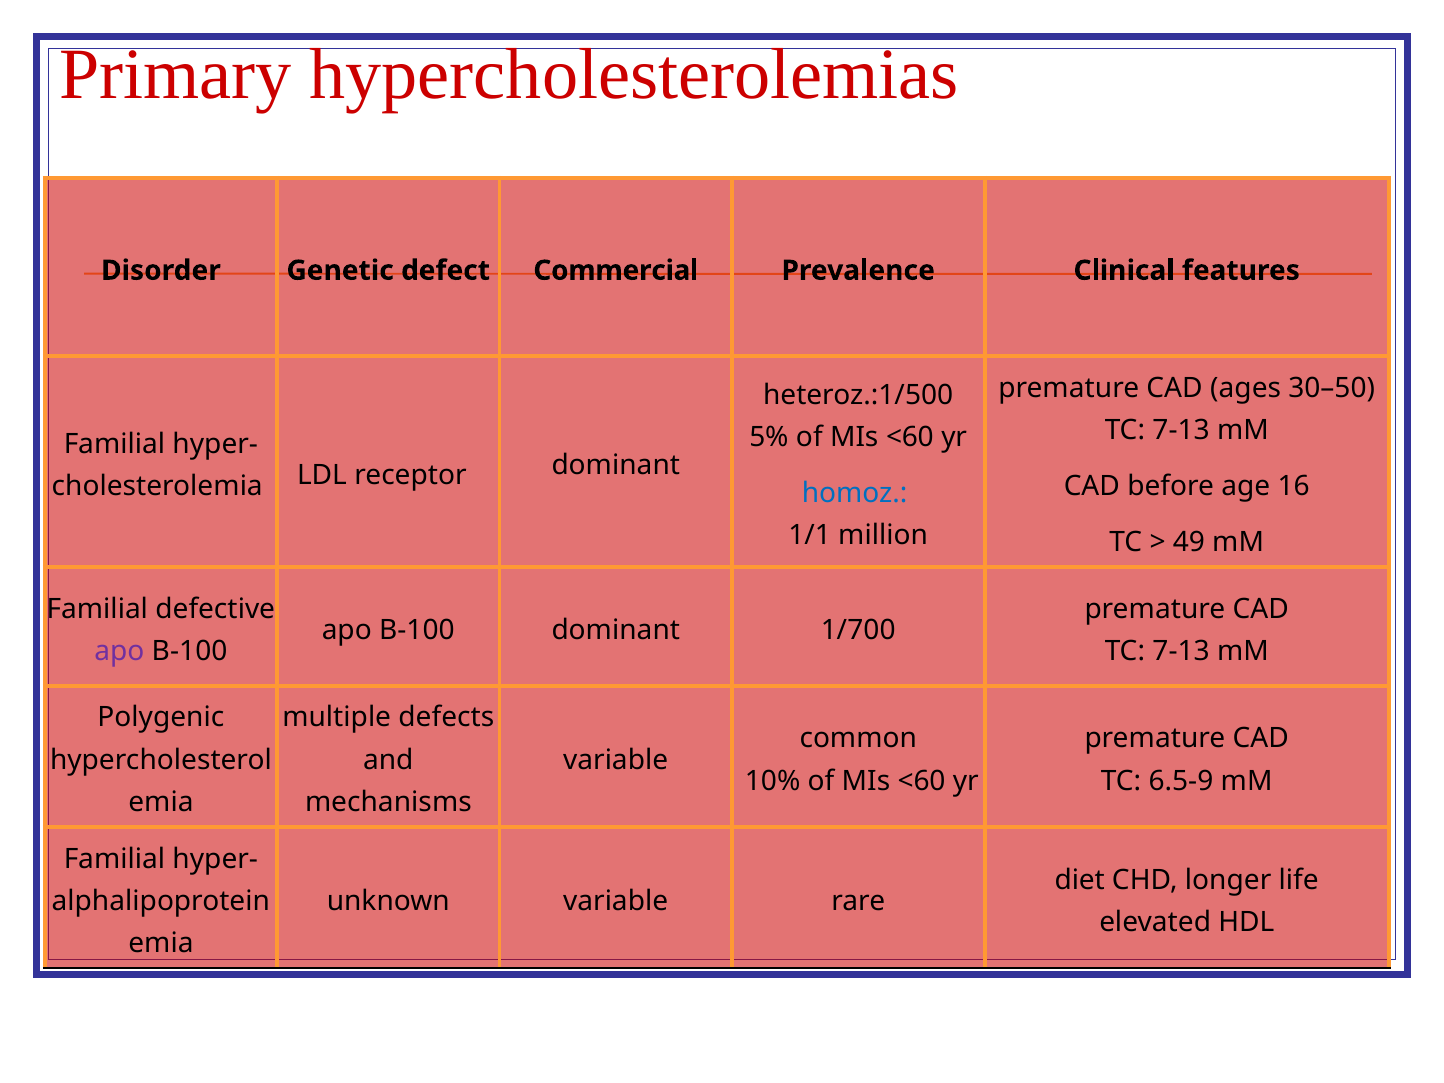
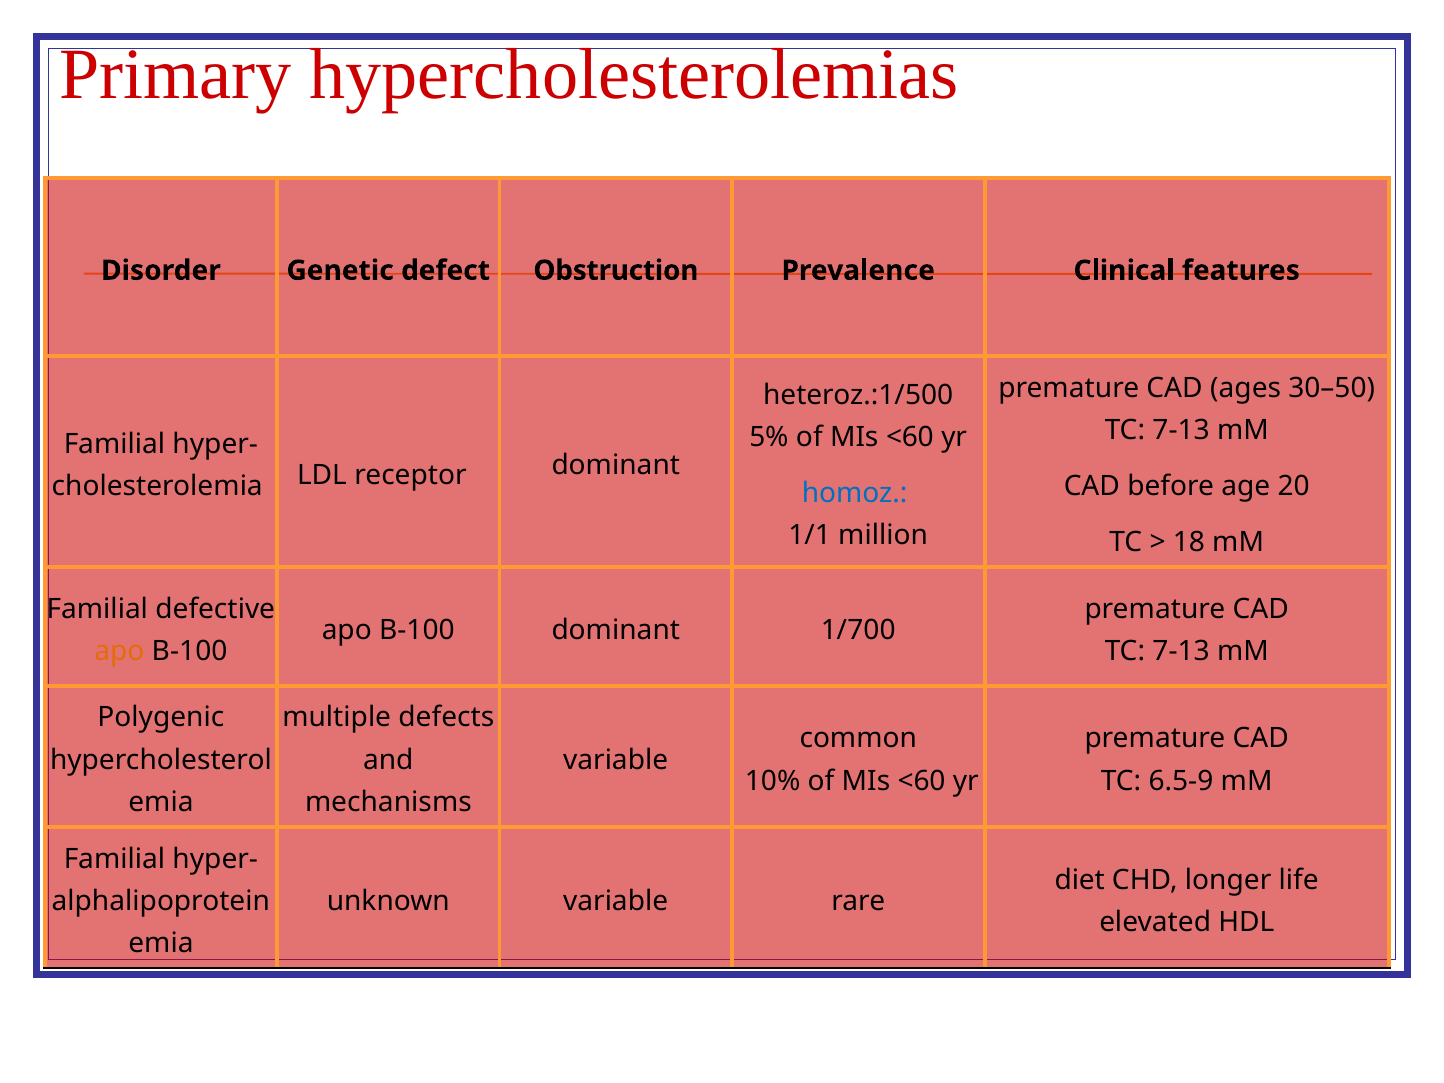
Commercial: Commercial -> Obstruction
16: 16 -> 20
49: 49 -> 18
apo at (119, 651) colour: purple -> orange
